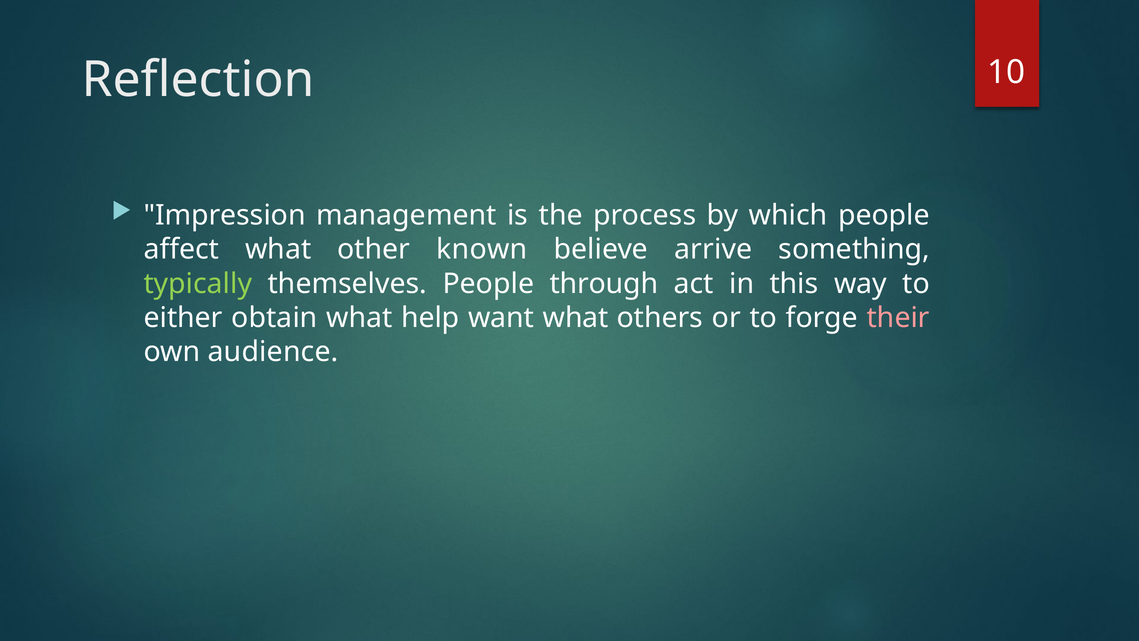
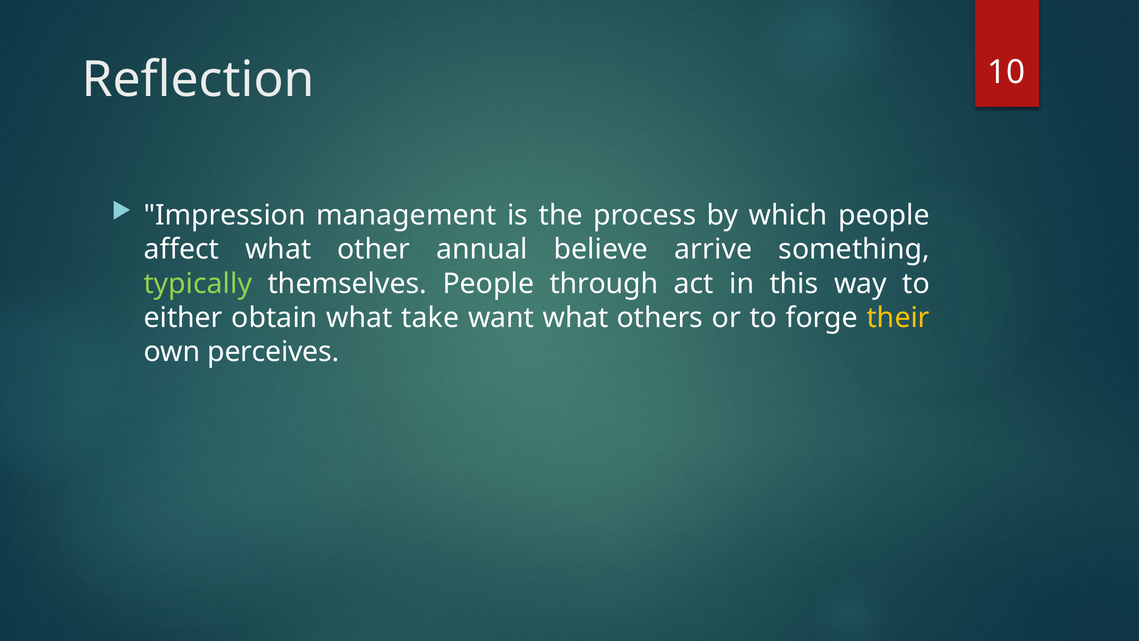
known: known -> annual
help: help -> take
their colour: pink -> yellow
audience: audience -> perceives
